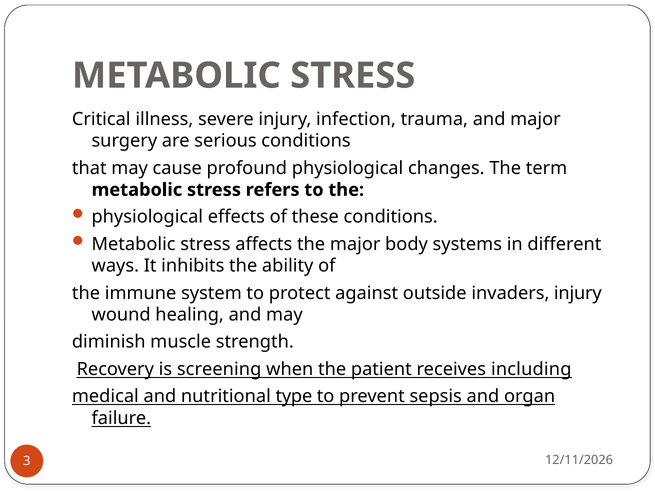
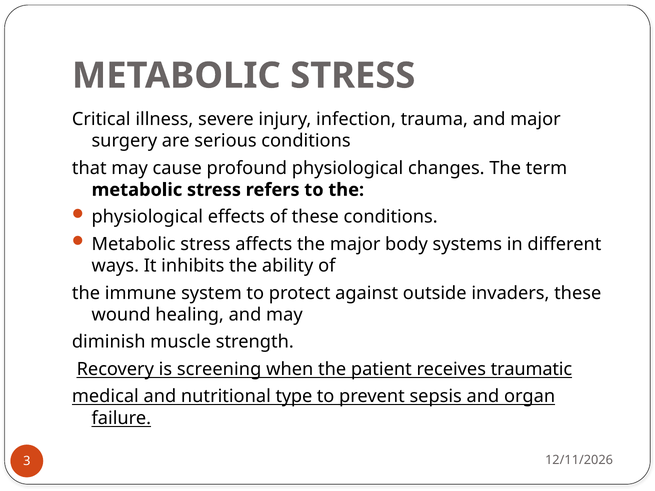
invaders injury: injury -> these
including: including -> traumatic
